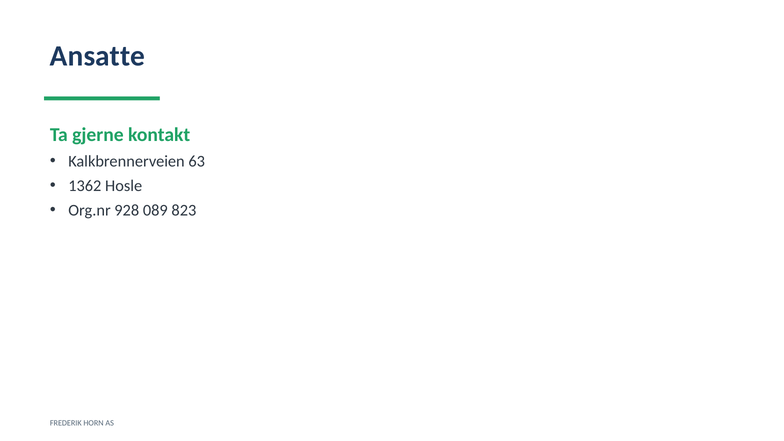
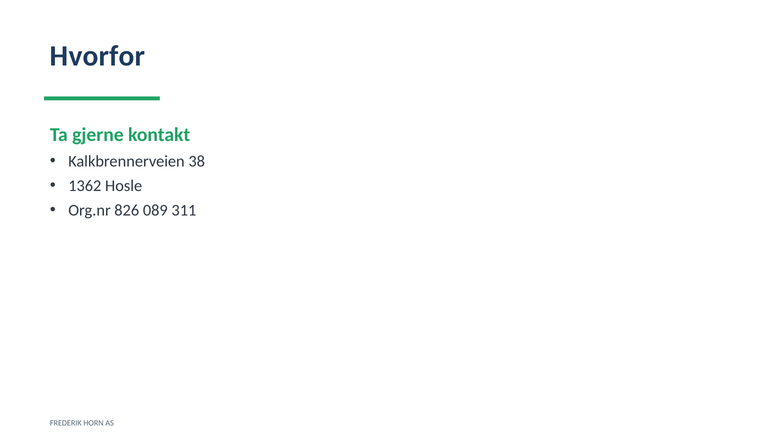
Ansatte: Ansatte -> Hvorfor
63: 63 -> 38
928: 928 -> 826
823: 823 -> 311
